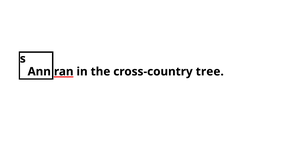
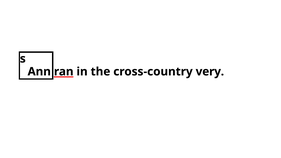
tree: tree -> very
